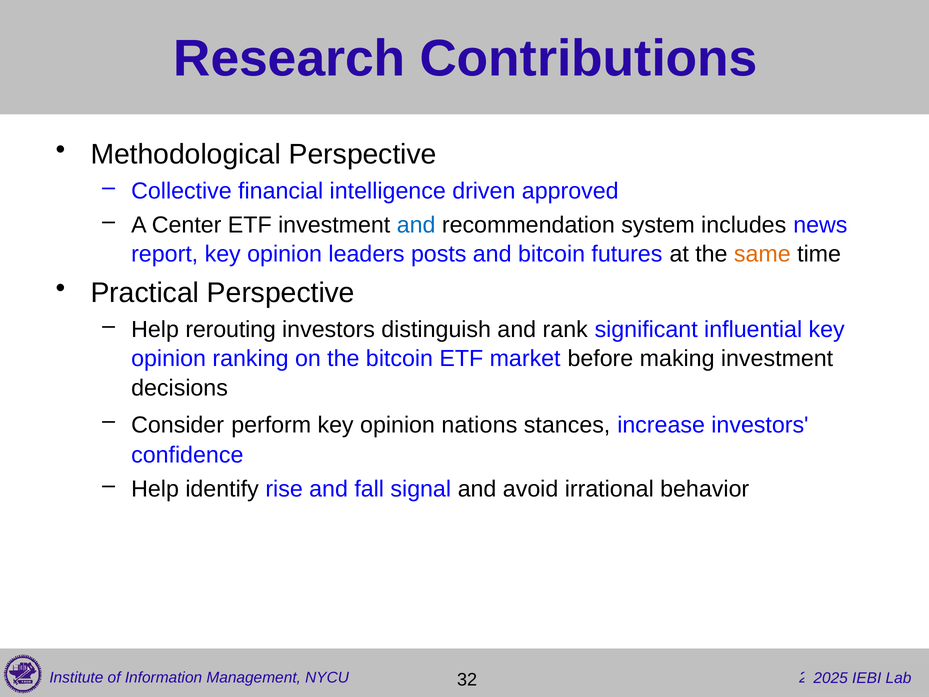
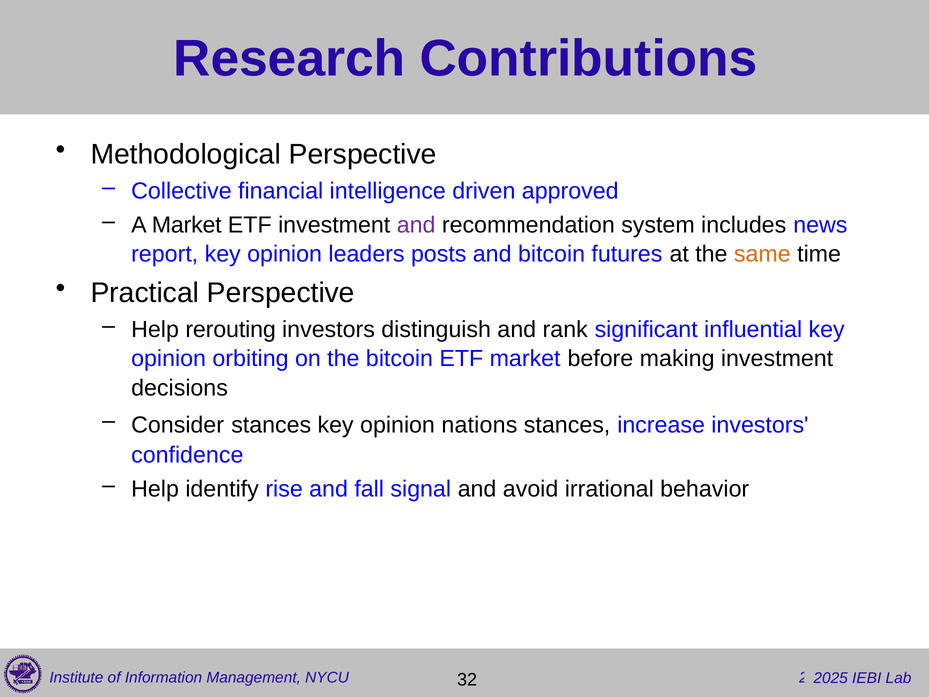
A Center: Center -> Market
and at (416, 225) colour: blue -> purple
ranking: ranking -> orbiting
Consider perform: perform -> stances
